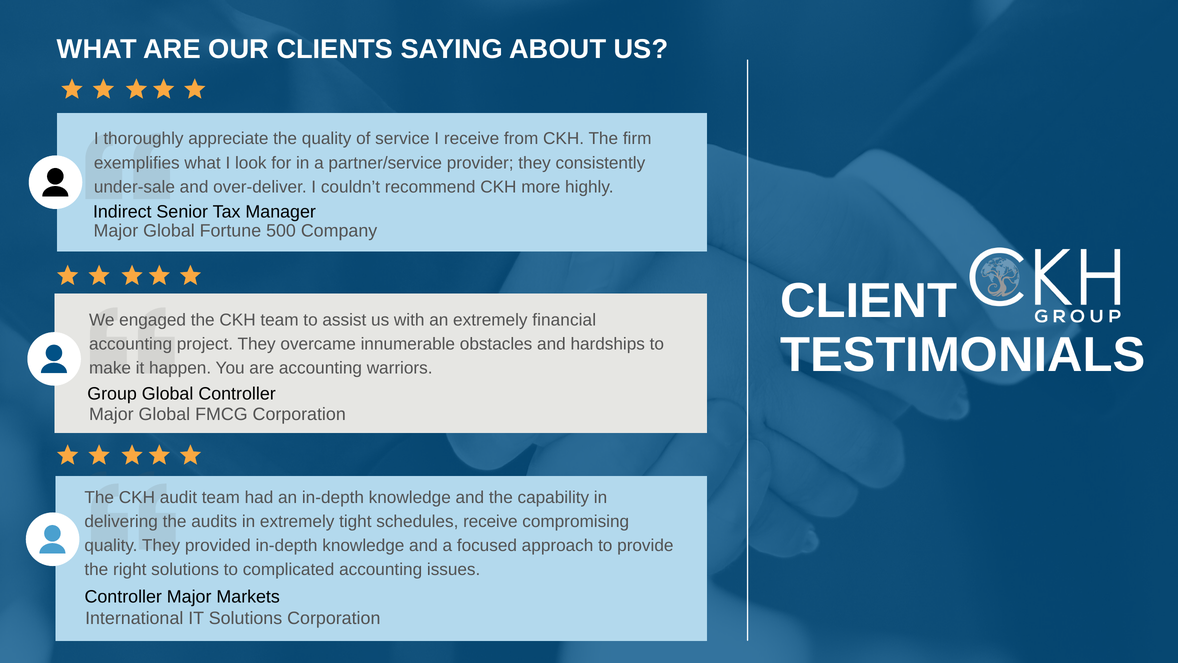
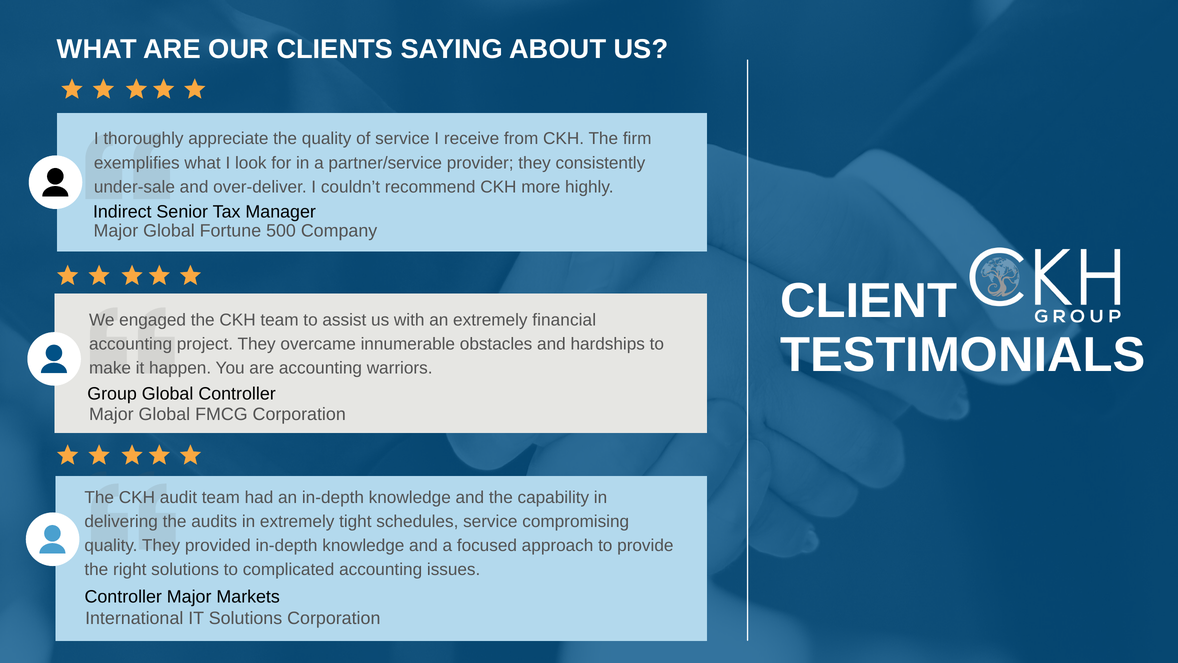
receive at (490, 521): receive -> service
